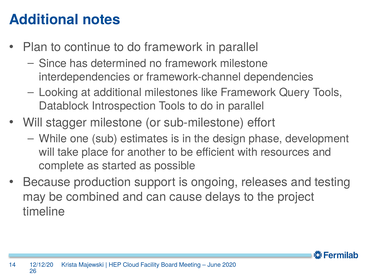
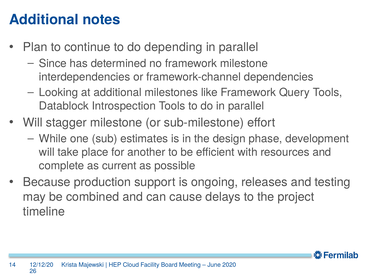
do framework: framework -> depending
started: started -> current
